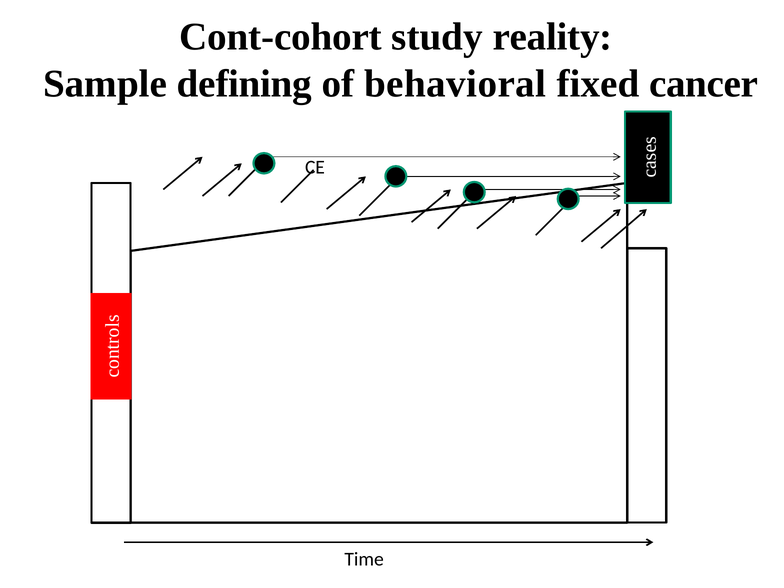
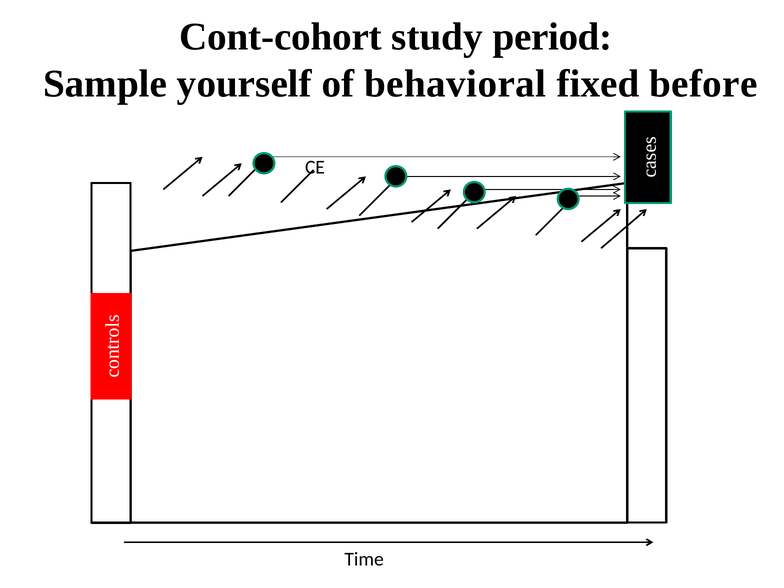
reality: reality -> period
defining: defining -> yourself
cancer: cancer -> before
